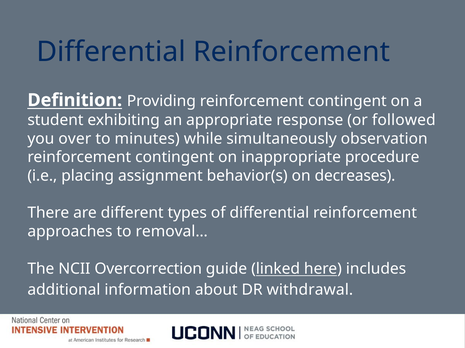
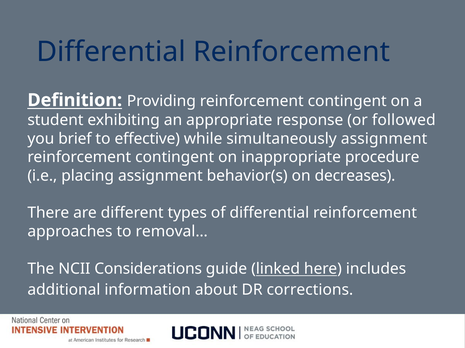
over: over -> brief
minutes: minutes -> effective
simultaneously observation: observation -> assignment
Overcorrection: Overcorrection -> Considerations
withdrawal: withdrawal -> corrections
